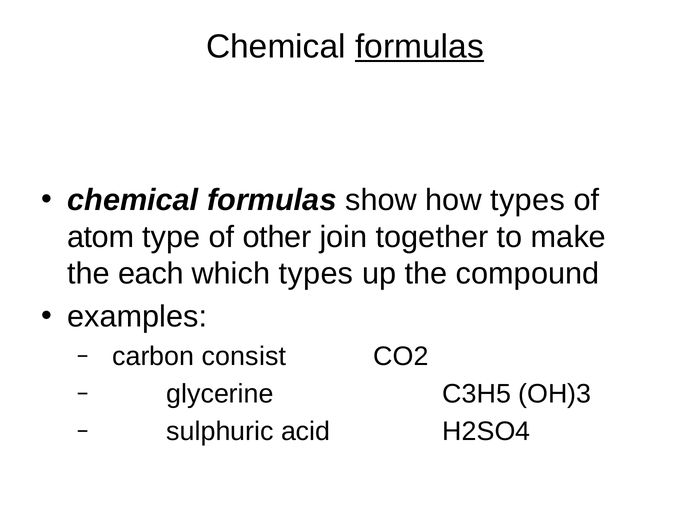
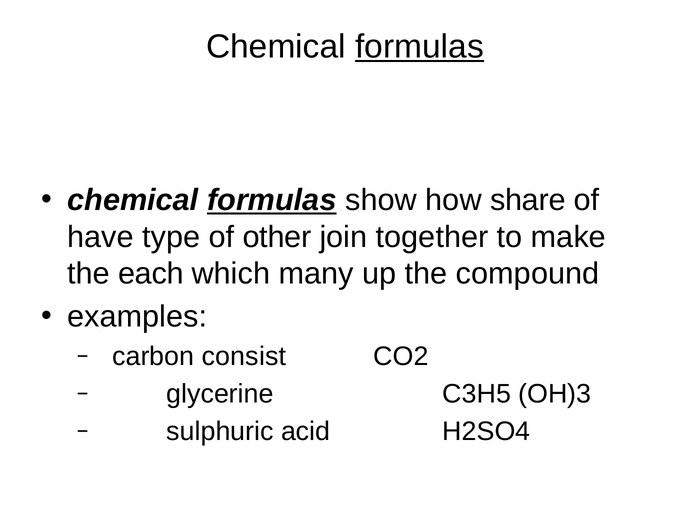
formulas at (272, 200) underline: none -> present
how types: types -> share
atom: atom -> have
which types: types -> many
